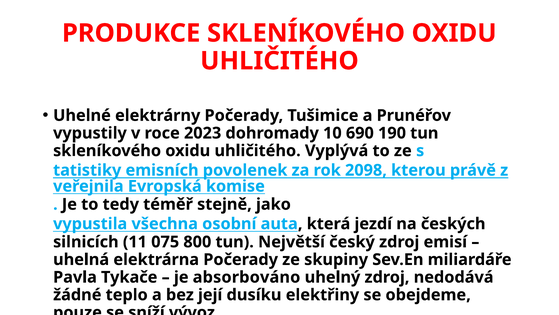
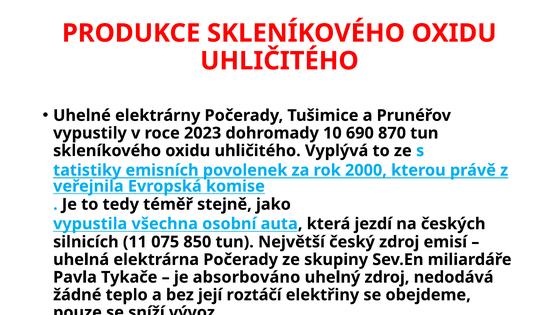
190: 190 -> 870
2098: 2098 -> 2000
800: 800 -> 850
dusíku: dusíku -> roztáčí
